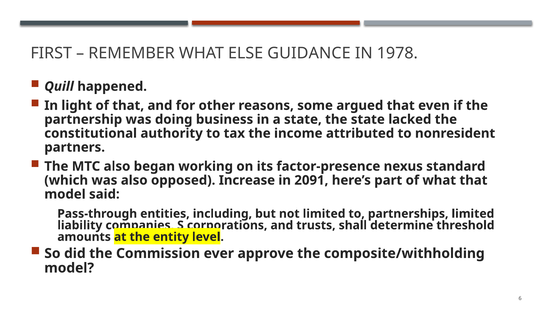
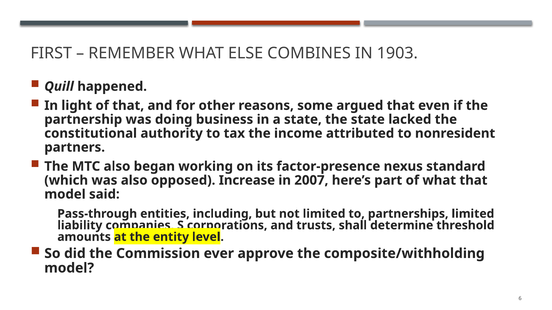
GUIDANCE: GUIDANCE -> COMBINES
1978: 1978 -> 1903
2091: 2091 -> 2007
